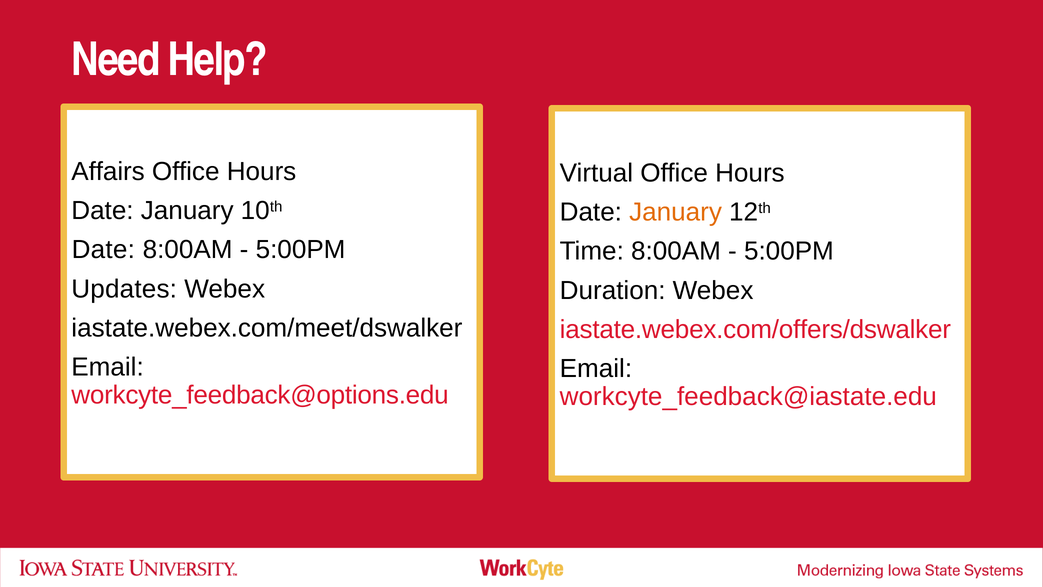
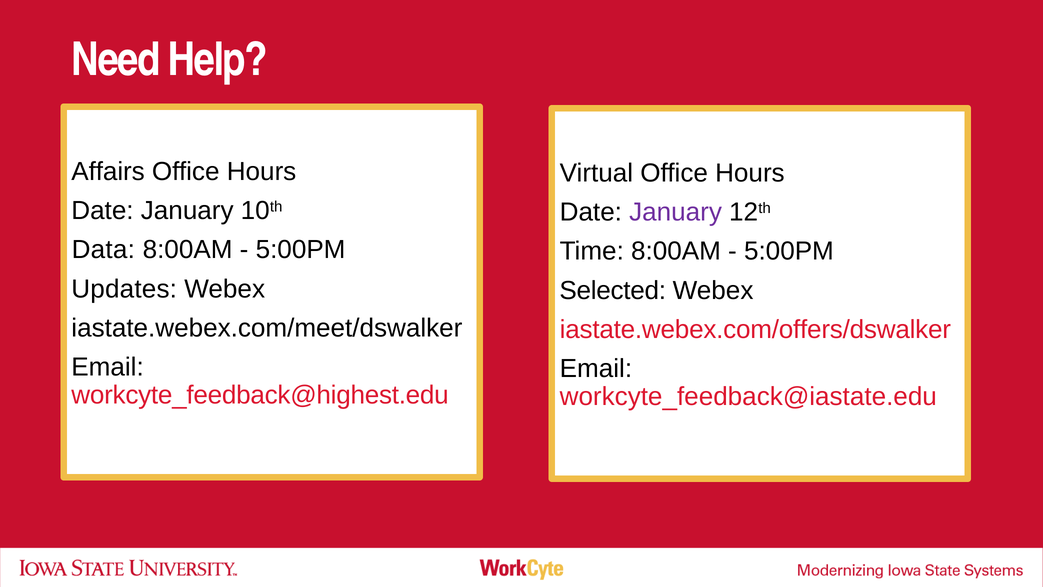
January at (676, 212) colour: orange -> purple
Date at (103, 250): Date -> Data
Duration: Duration -> Selected
workcyte_feedback@options.edu: workcyte_feedback@options.edu -> workcyte_feedback@highest.edu
